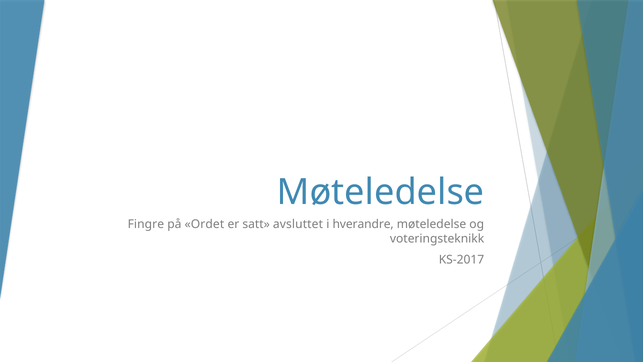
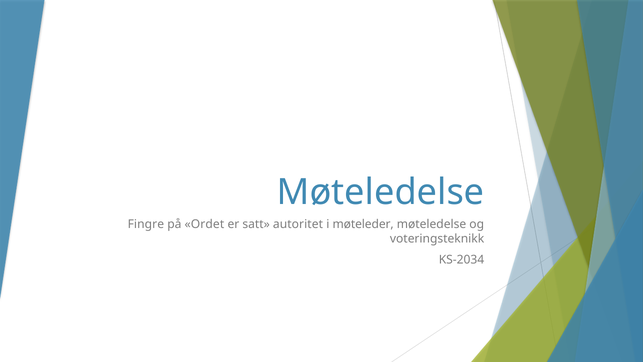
avsluttet: avsluttet -> autoritet
hverandre: hverandre -> møteleder
KS-2017: KS-2017 -> KS-2034
